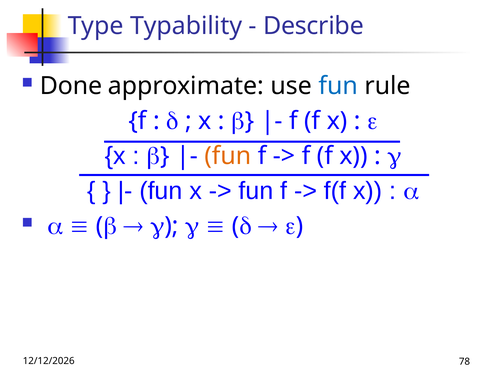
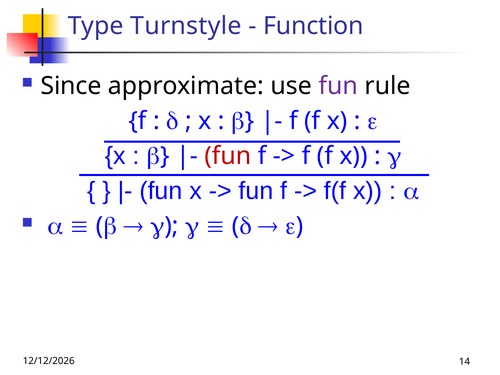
Typability: Typability -> Turnstyle
Describe: Describe -> Function
Done: Done -> Since
fun at (338, 86) colour: blue -> purple
fun at (228, 156) colour: orange -> red
78: 78 -> 14
